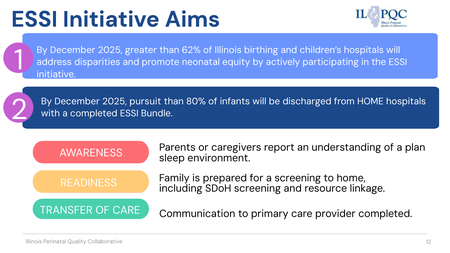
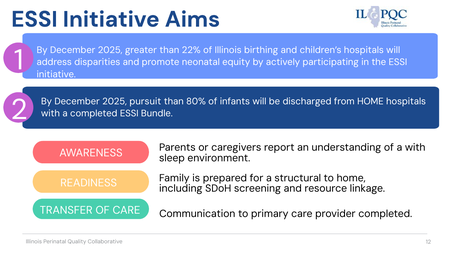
62%: 62% -> 22%
a plan: plan -> with
a screening: screening -> structural
